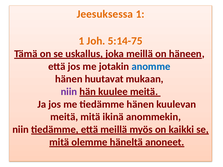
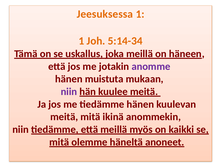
5:14-75: 5:14-75 -> 5:14-34
anomme colour: blue -> purple
huutavat: huutavat -> muistuta
